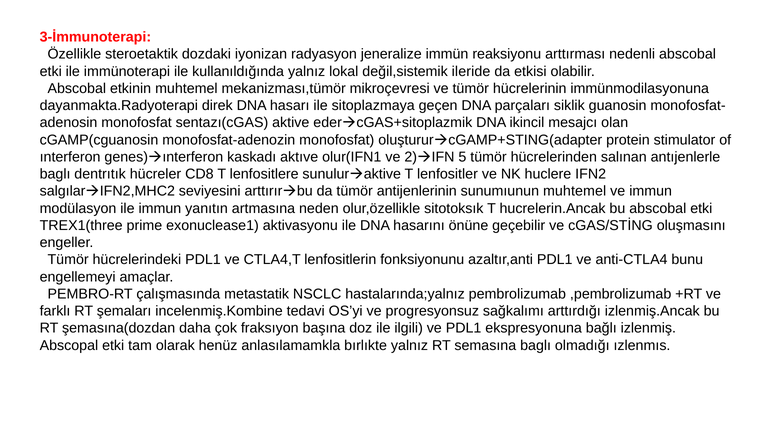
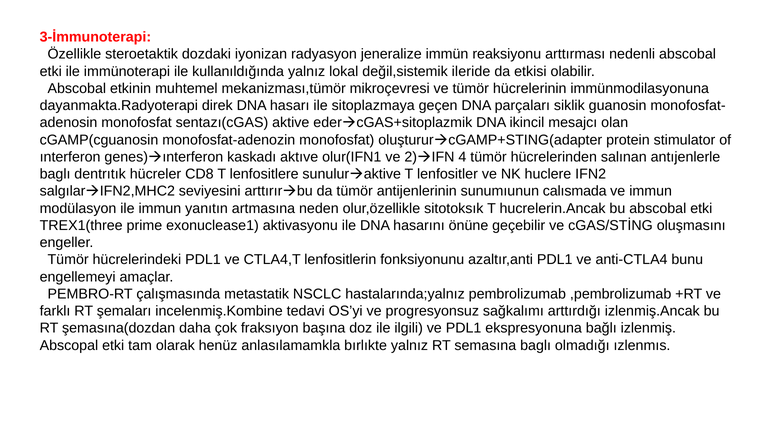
5: 5 -> 4
sunumıunun muhtemel: muhtemel -> calısmada
